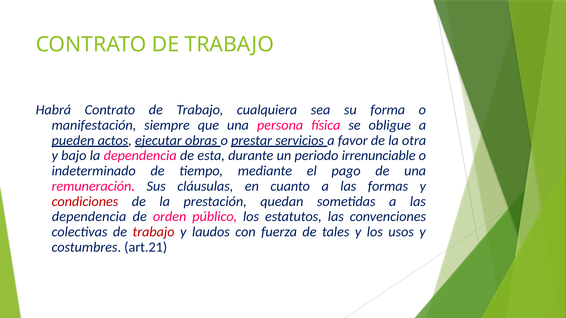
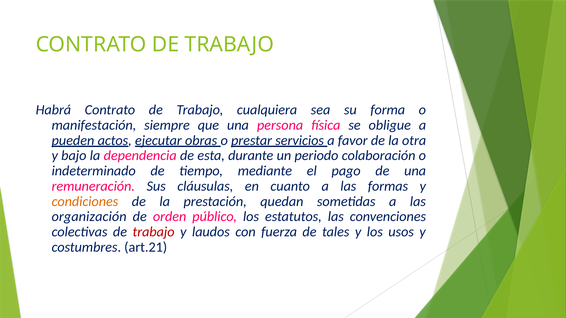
irrenunciable: irrenunciable -> colaboración
condiciones colour: red -> orange
dependencia at (89, 217): dependencia -> organización
